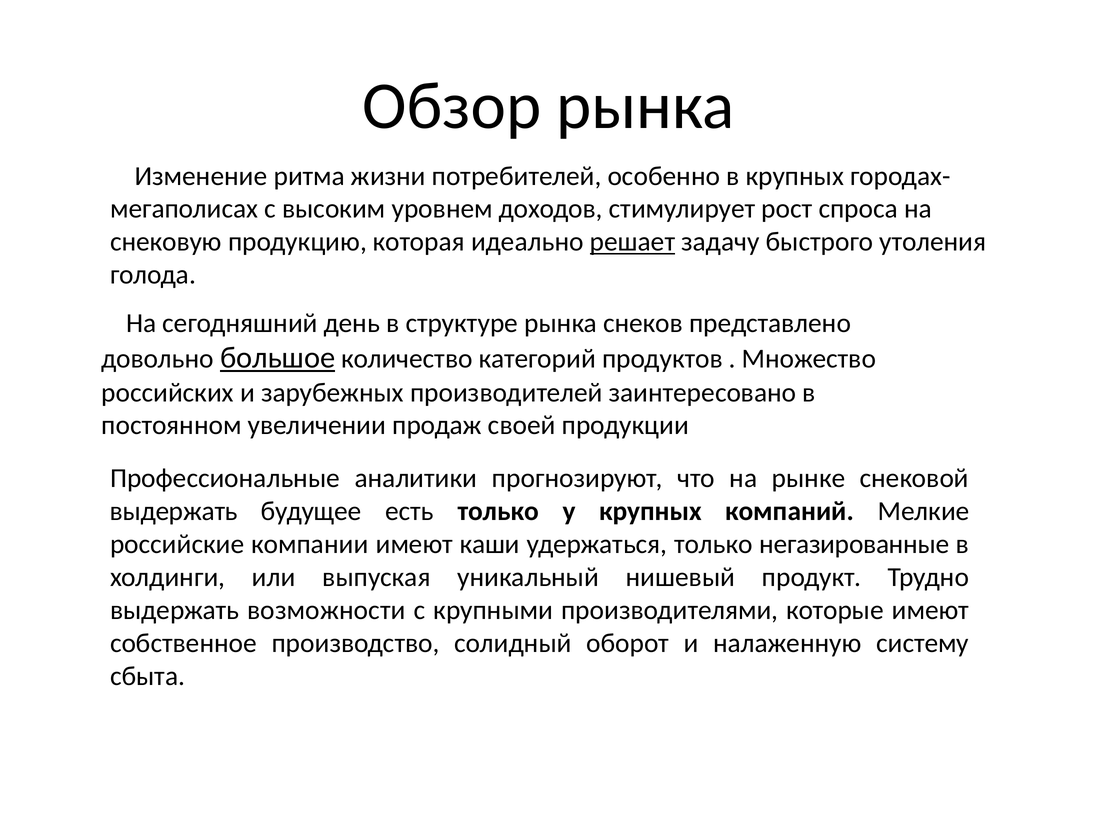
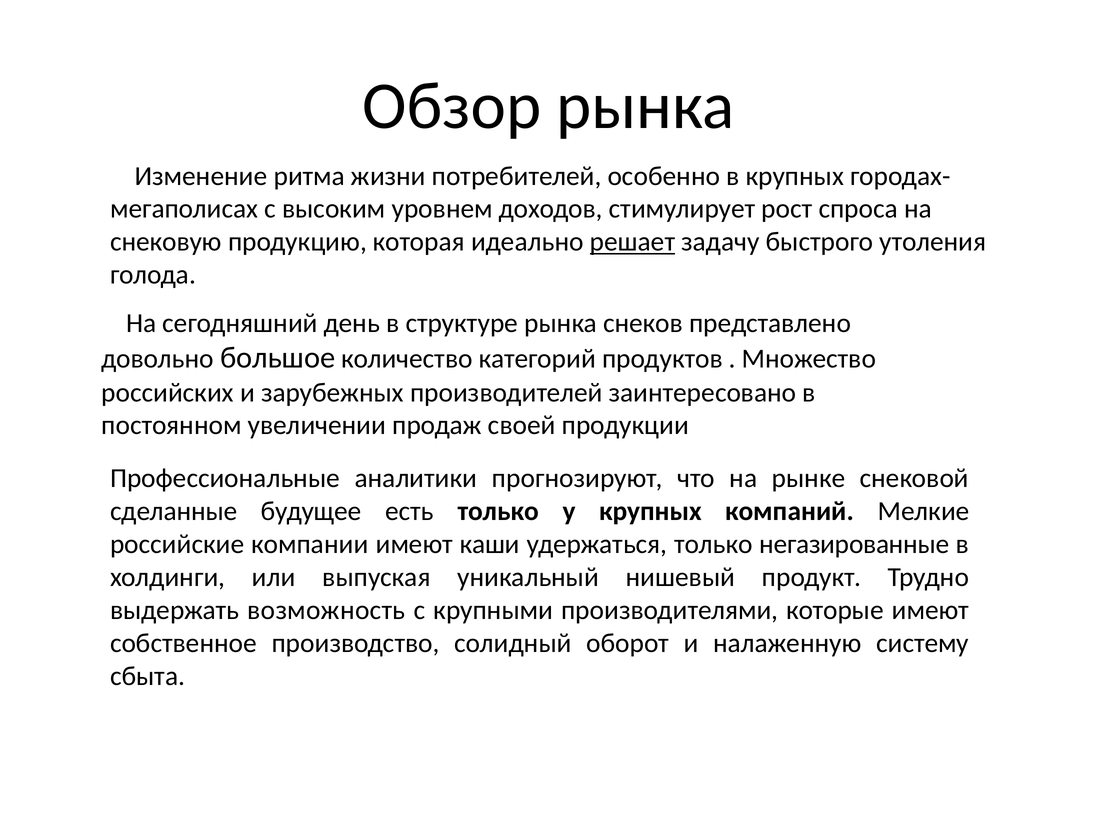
большое underline: present -> none
выдержать at (174, 511): выдержать -> сделанные
возможности: возможности -> возможность
